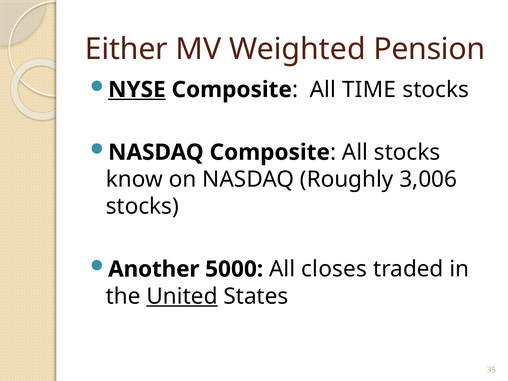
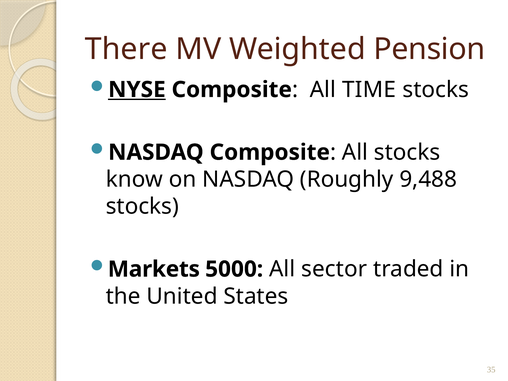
Either: Either -> There
3,006: 3,006 -> 9,488
Another: Another -> Markets
closes: closes -> sector
United underline: present -> none
